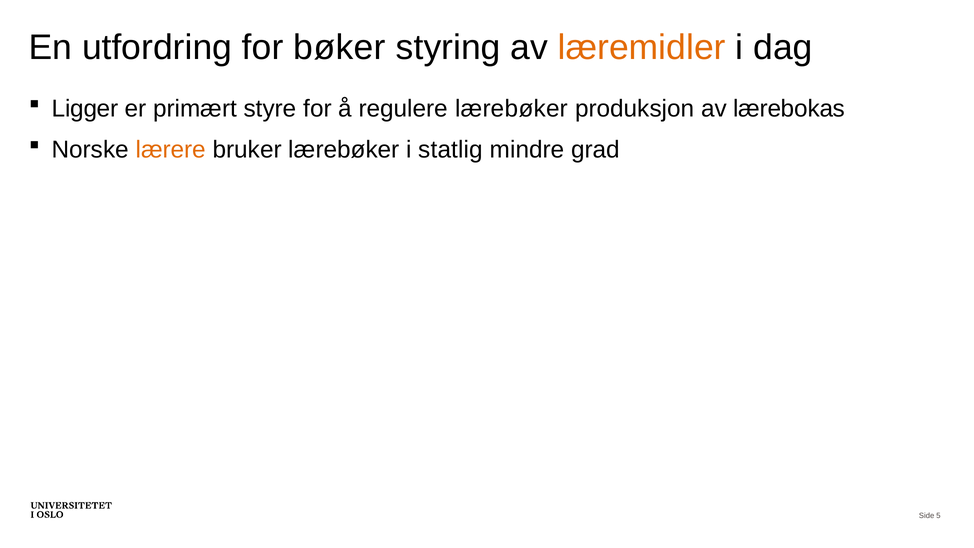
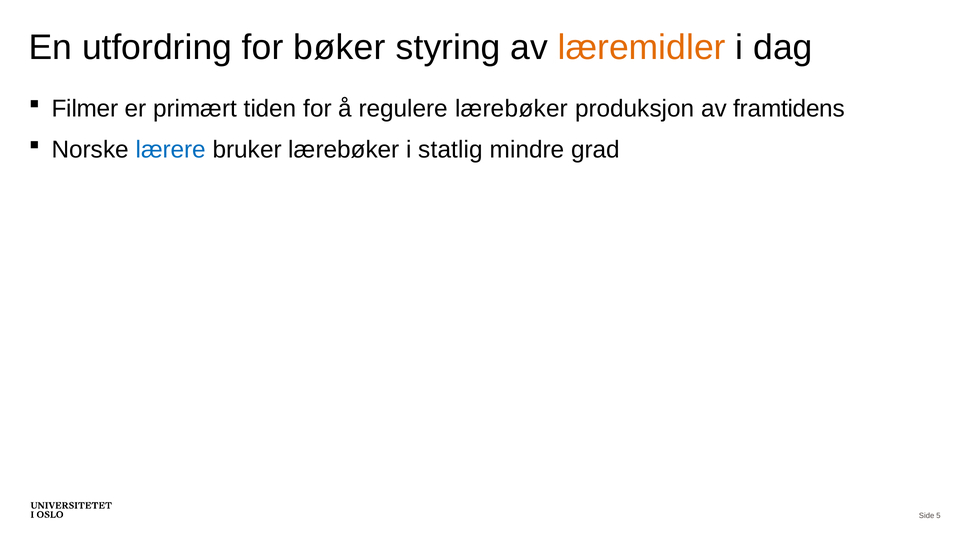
Ligger: Ligger -> Filmer
styre: styre -> tiden
lærebokas: lærebokas -> framtidens
lærere colour: orange -> blue
